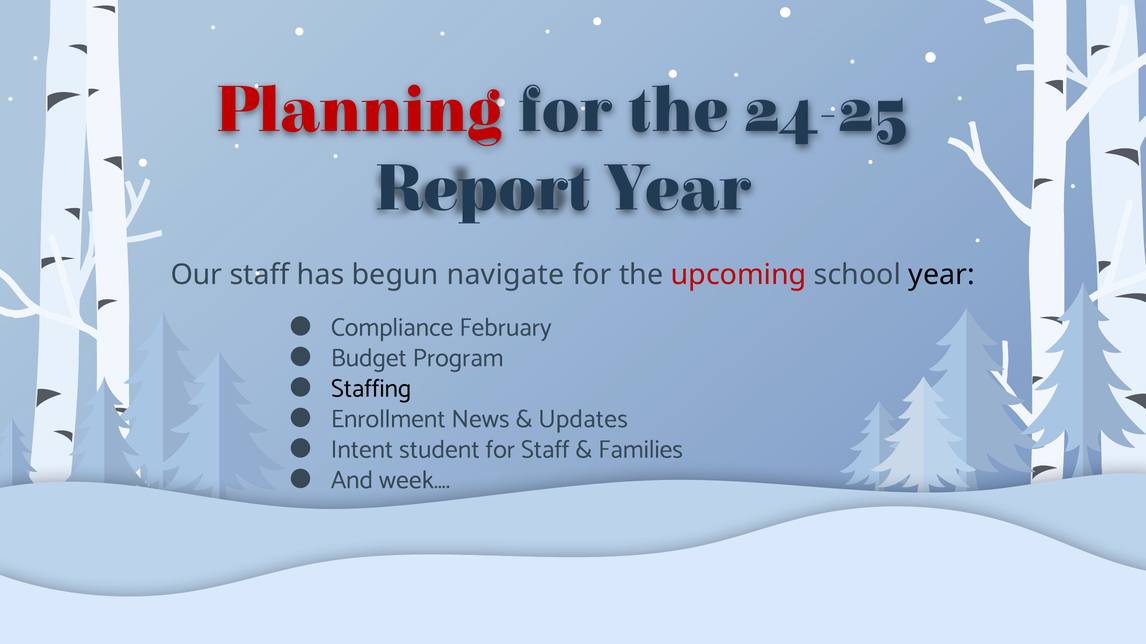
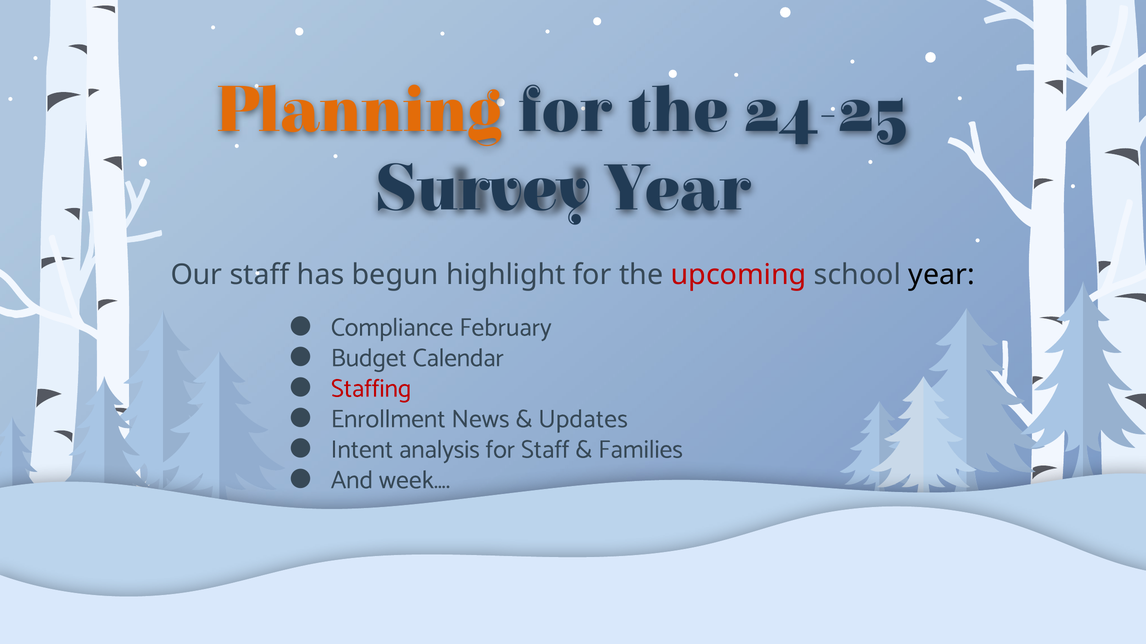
Planning colour: red -> orange
Report: Report -> Survey
navigate: navigate -> highlight
Program: Program -> Calendar
Staffing colour: black -> red
student: student -> analysis
